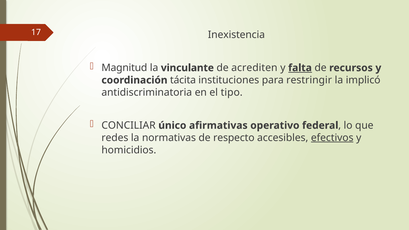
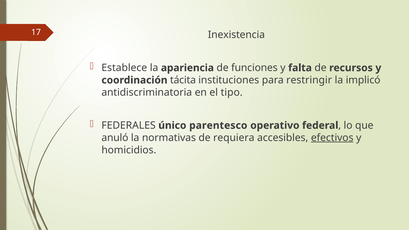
Magnitud: Magnitud -> Establece
vinculante: vinculante -> apariencia
acrediten: acrediten -> funciones
falta underline: present -> none
CONCILIAR: CONCILIAR -> FEDERALES
afirmativas: afirmativas -> parentesco
redes: redes -> anuló
respecto: respecto -> requiera
